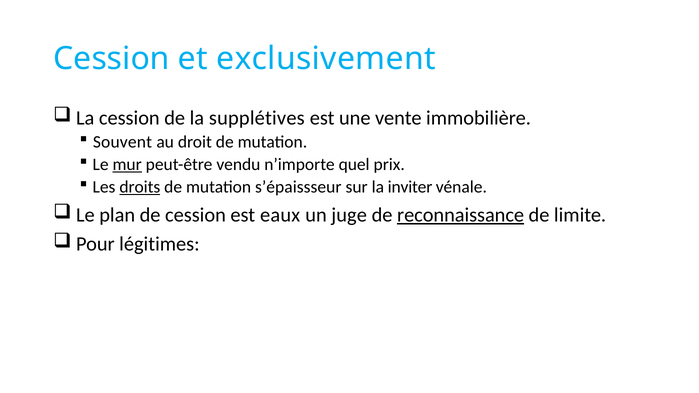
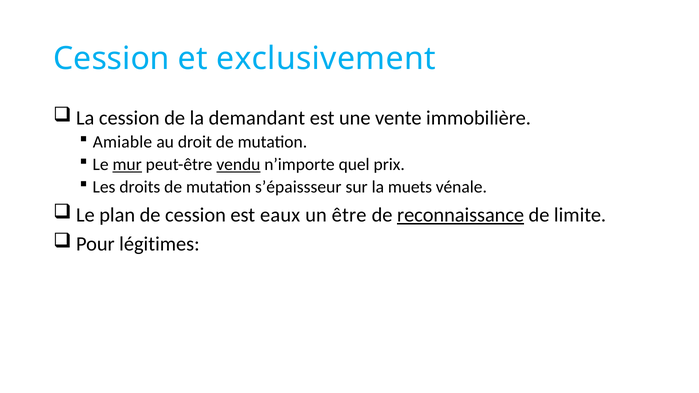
supplétives: supplétives -> demandant
Souvent: Souvent -> Amiable
vendu underline: none -> present
droits underline: present -> none
inviter: inviter -> muets
juge: juge -> être
